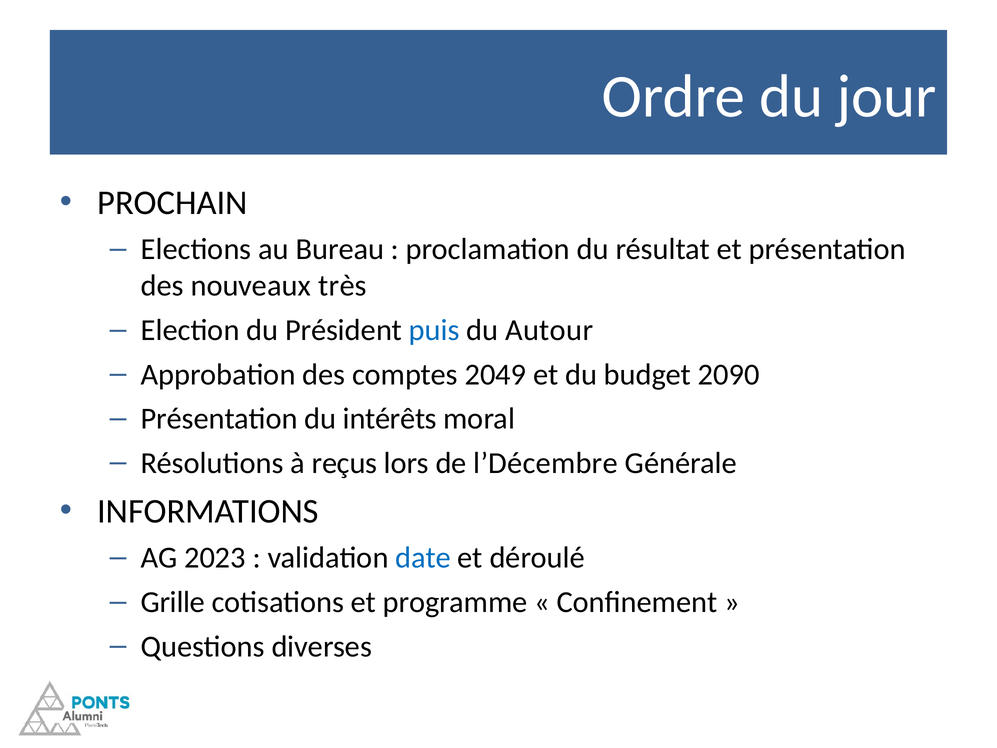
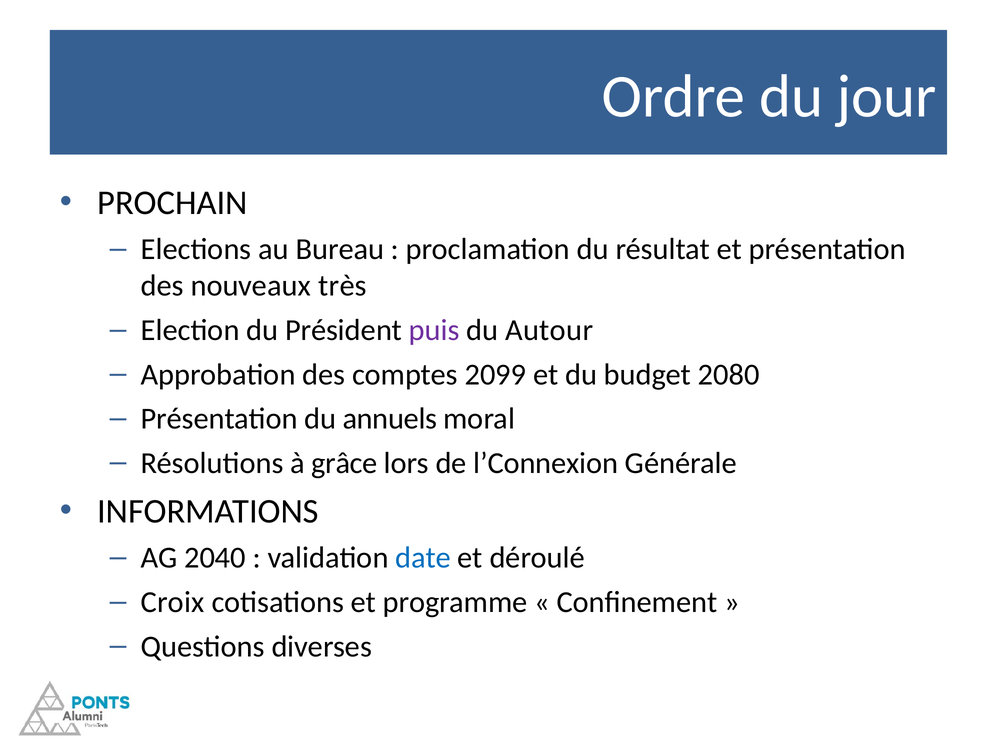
puis colour: blue -> purple
2049: 2049 -> 2099
2090: 2090 -> 2080
intérêts: intérêts -> annuels
reçus: reçus -> grâce
l’Décembre: l’Décembre -> l’Connexion
2023: 2023 -> 2040
Grille: Grille -> Croix
